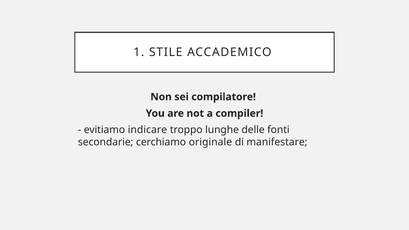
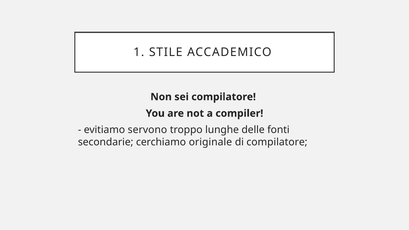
indicare: indicare -> servono
di manifestare: manifestare -> compilatore
